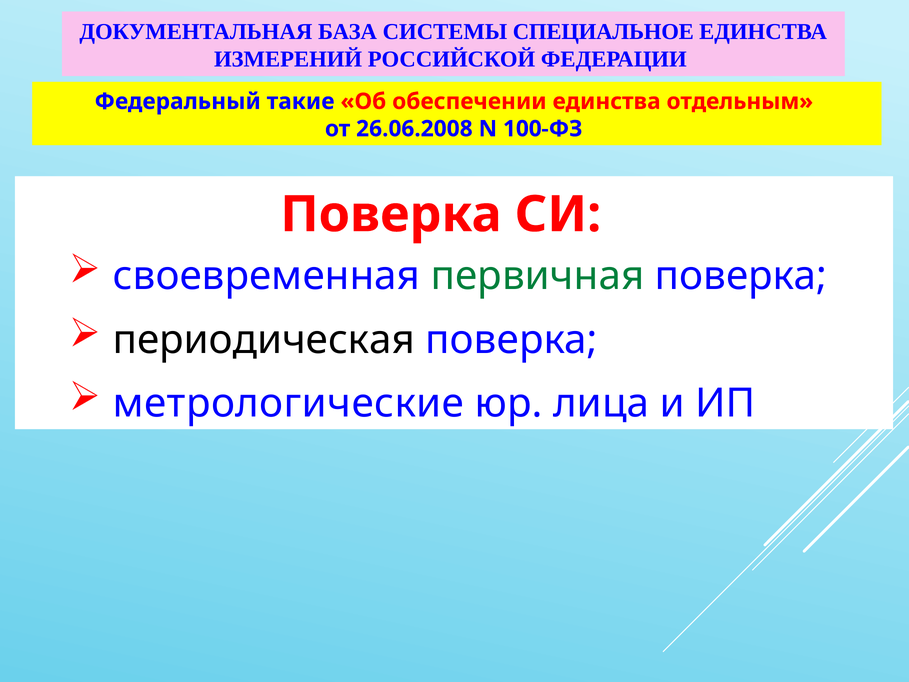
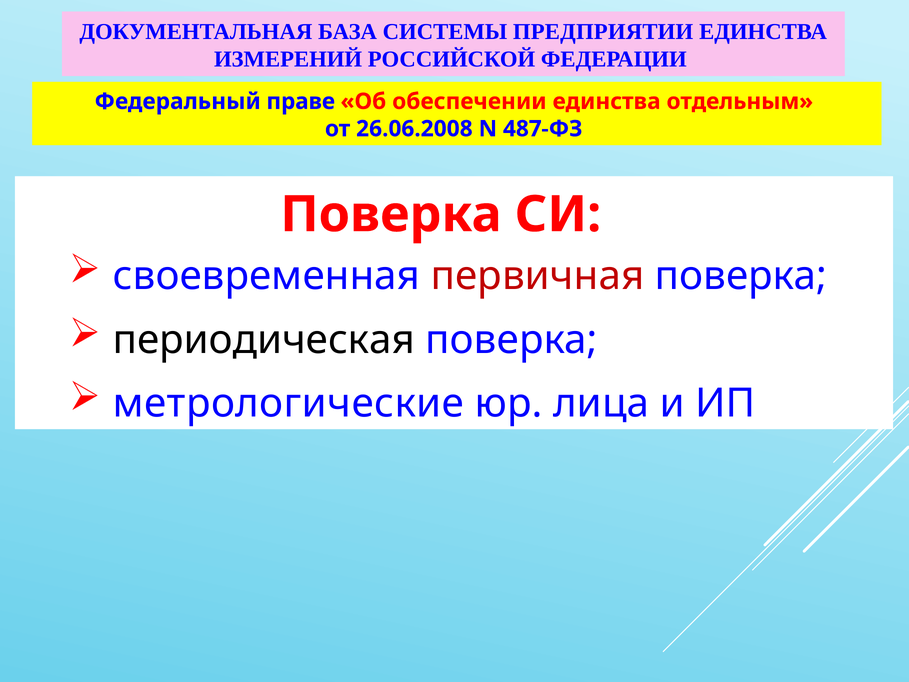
СПЕЦИАЛЬНОЕ: СПЕЦИАЛЬНОЕ -> ПРЕДПРИЯТИИ
такие: такие -> праве
100-ФЗ: 100-ФЗ -> 487-ФЗ
первичная colour: green -> red
